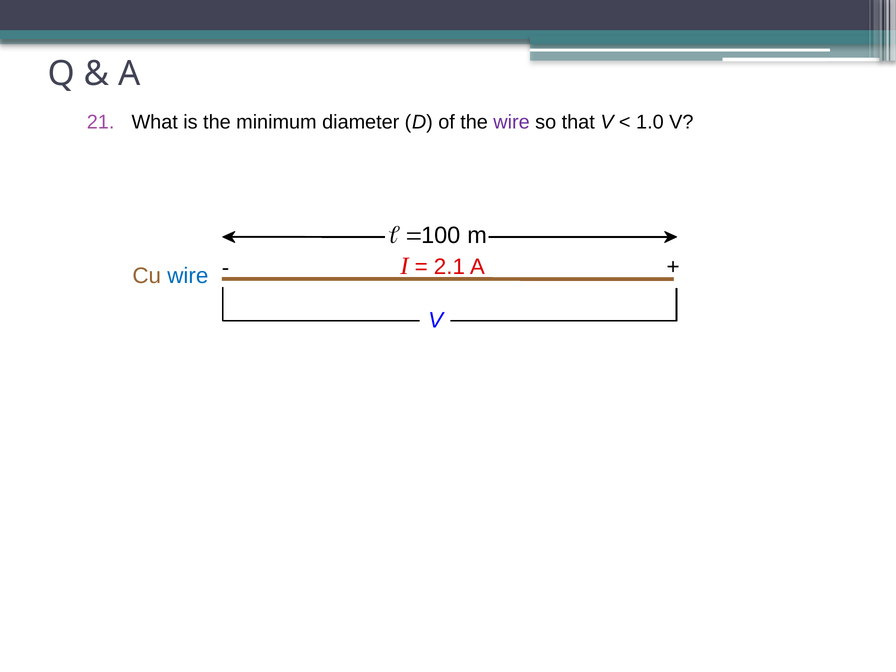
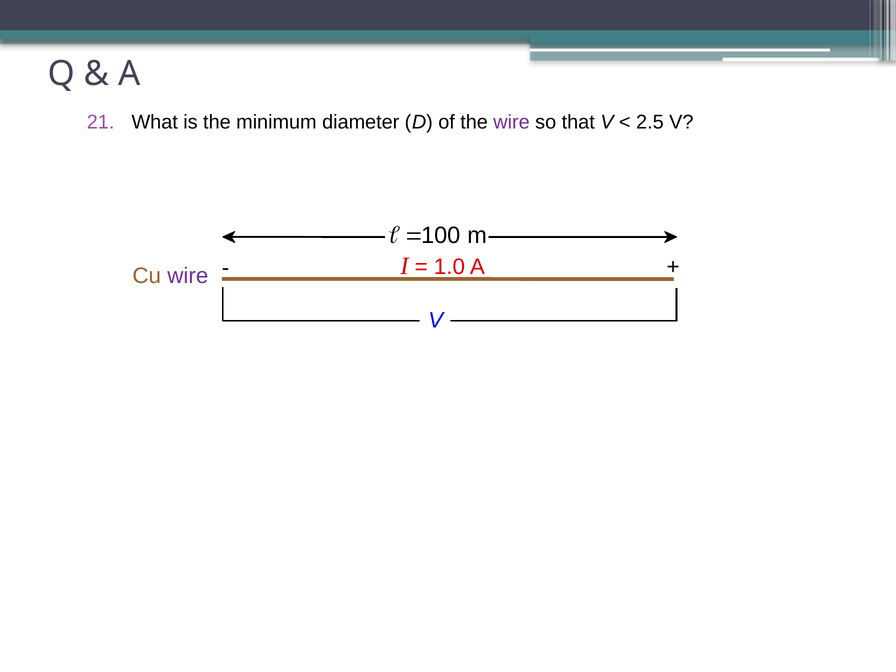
1.0: 1.0 -> 2.5
wire at (188, 276) colour: blue -> purple
2.1: 2.1 -> 1.0
